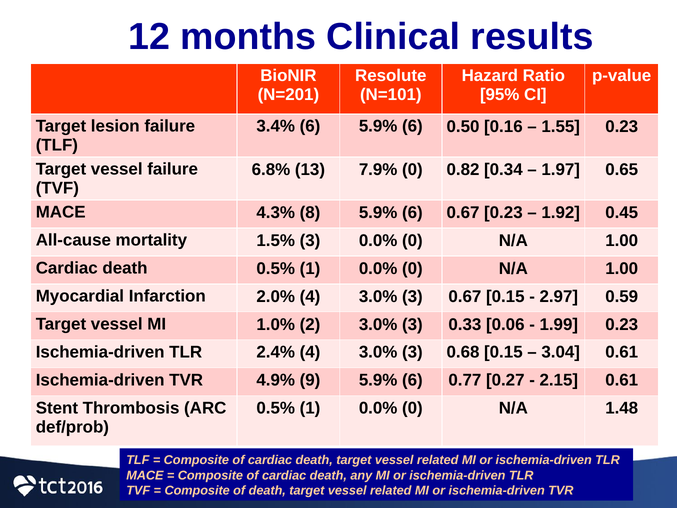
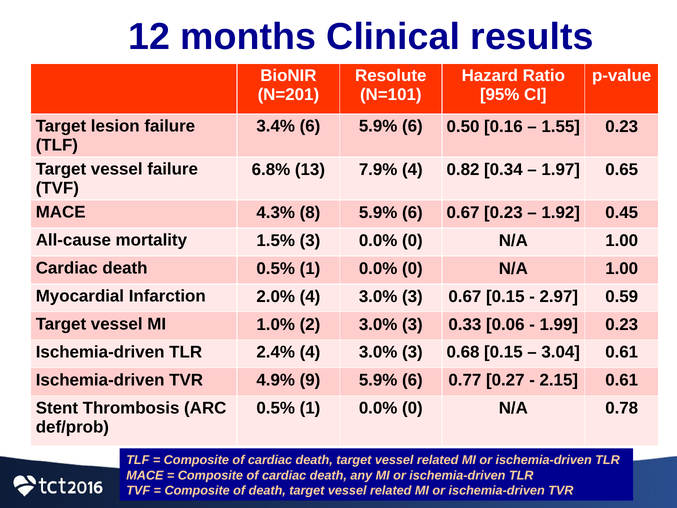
7.9% 0: 0 -> 4
1.48: 1.48 -> 0.78
